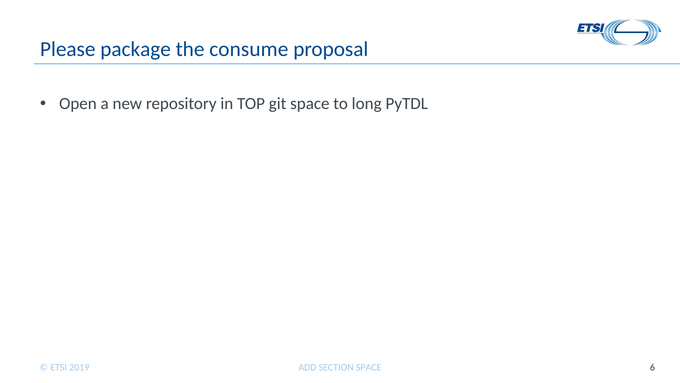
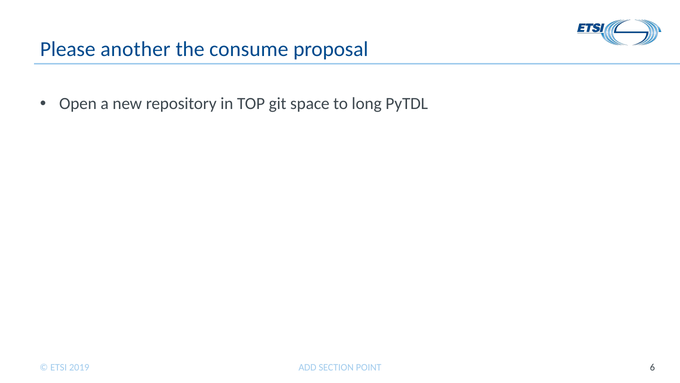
package: package -> another
SECTION SPACE: SPACE -> POINT
